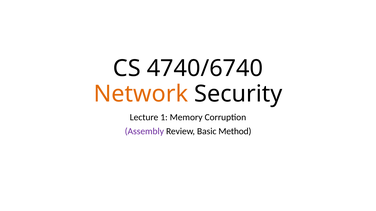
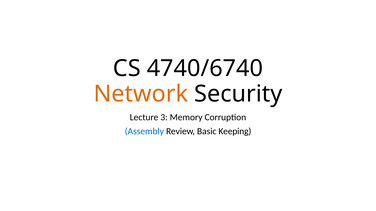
1: 1 -> 3
Assembly colour: purple -> blue
Method: Method -> Keeping
